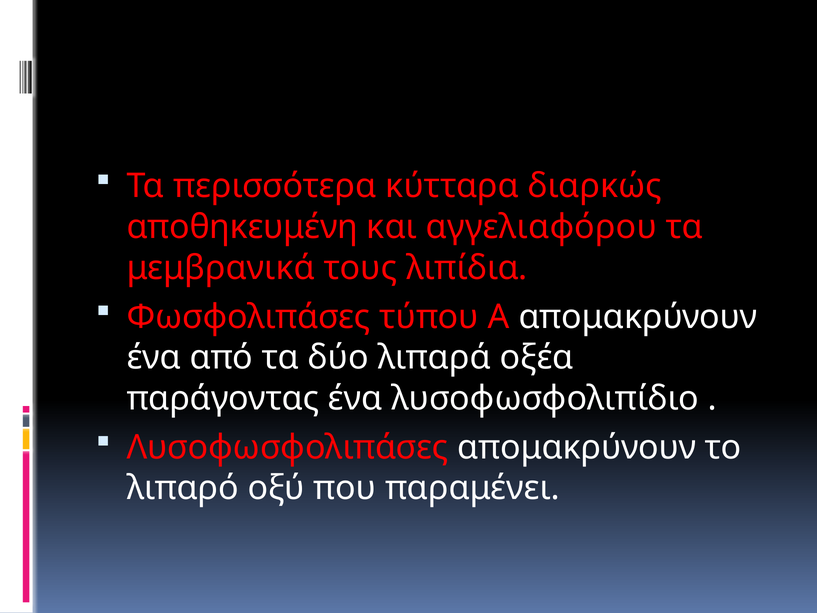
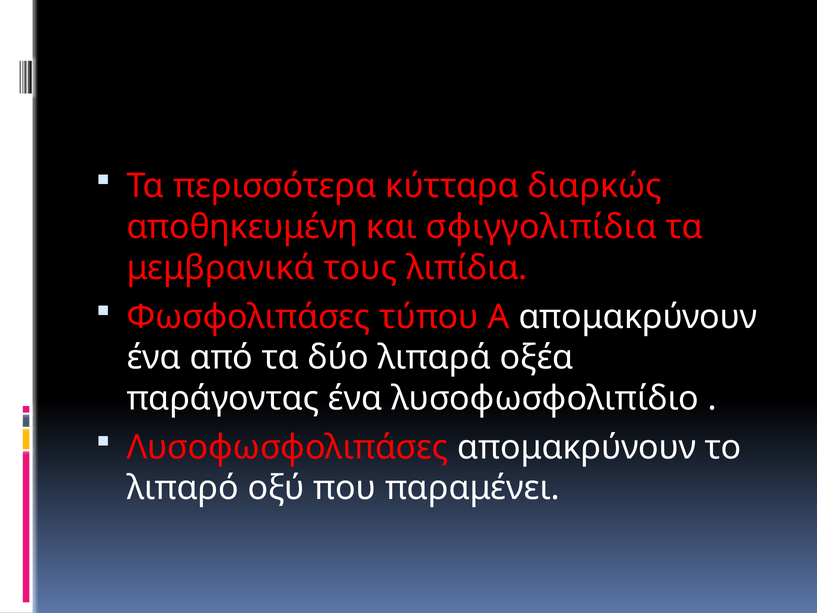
αγγελιαφόρου: αγγελιαφόρου -> σφιγγολιπίδια
